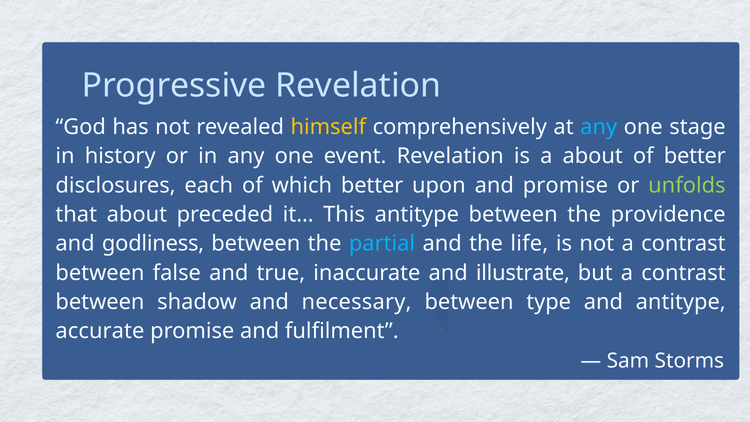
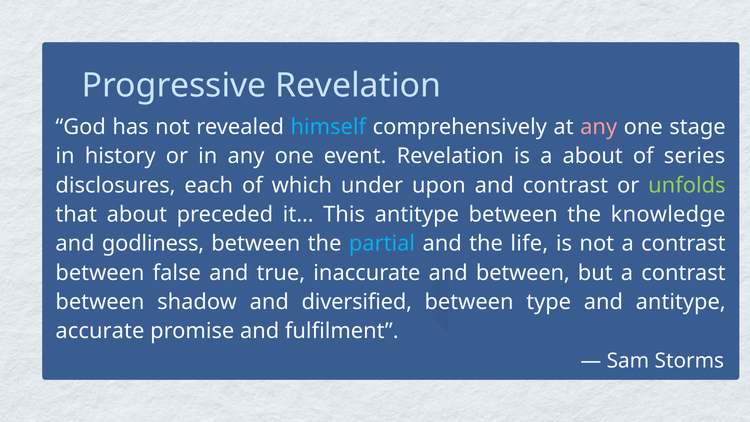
himself colour: yellow -> light blue
any at (599, 127) colour: light blue -> pink
of better: better -> series
which better: better -> under
and promise: promise -> contrast
providence: providence -> knowledge
and illustrate: illustrate -> between
necessary: necessary -> diversified
